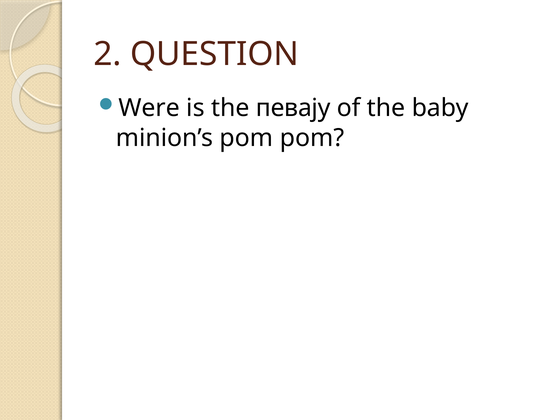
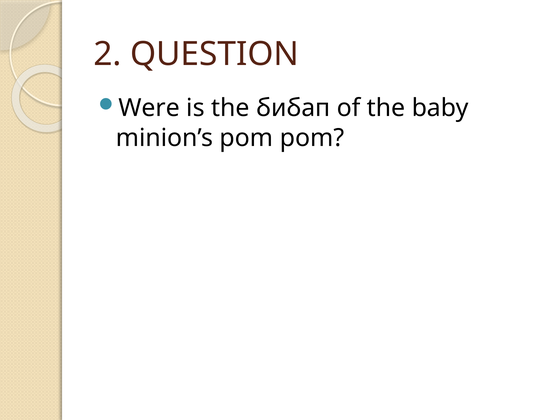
певају: певају -> бибап
